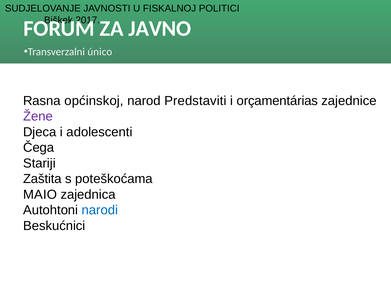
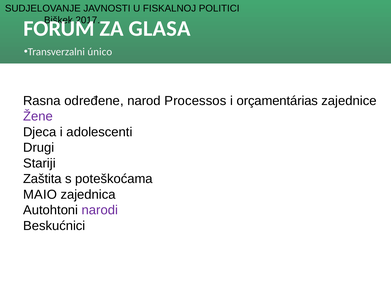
JAVNO: JAVNO -> GLASA
općinskoj: općinskoj -> određene
Predstaviti: Predstaviti -> Processos
Čega: Čega -> Drugi
narodi colour: blue -> purple
